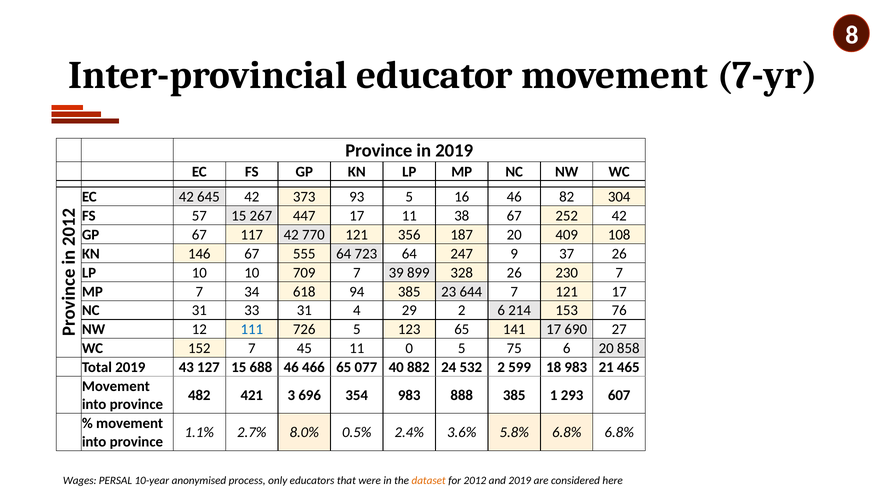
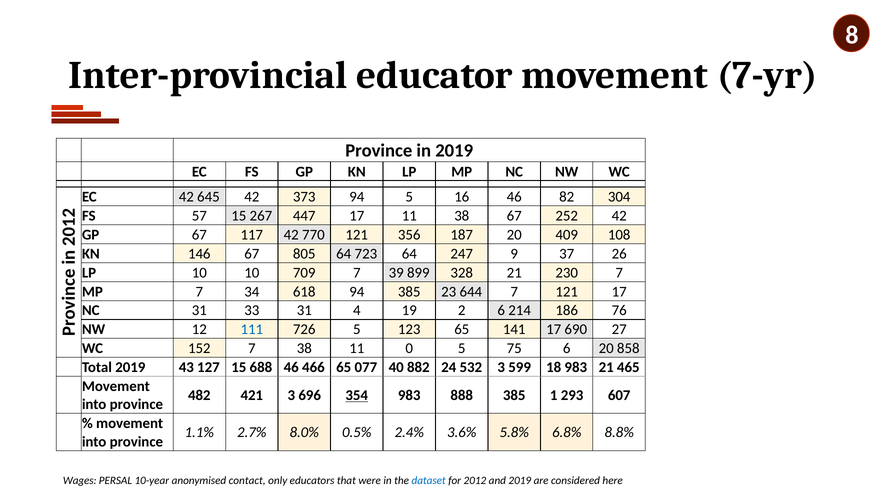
373 93: 93 -> 94
555: 555 -> 805
328 26: 26 -> 21
29: 29 -> 19
153: 153 -> 186
7 45: 45 -> 38
532 2: 2 -> 3
354 underline: none -> present
6.8% 6.8%: 6.8% -> 8.8%
process: process -> contact
dataset colour: orange -> blue
